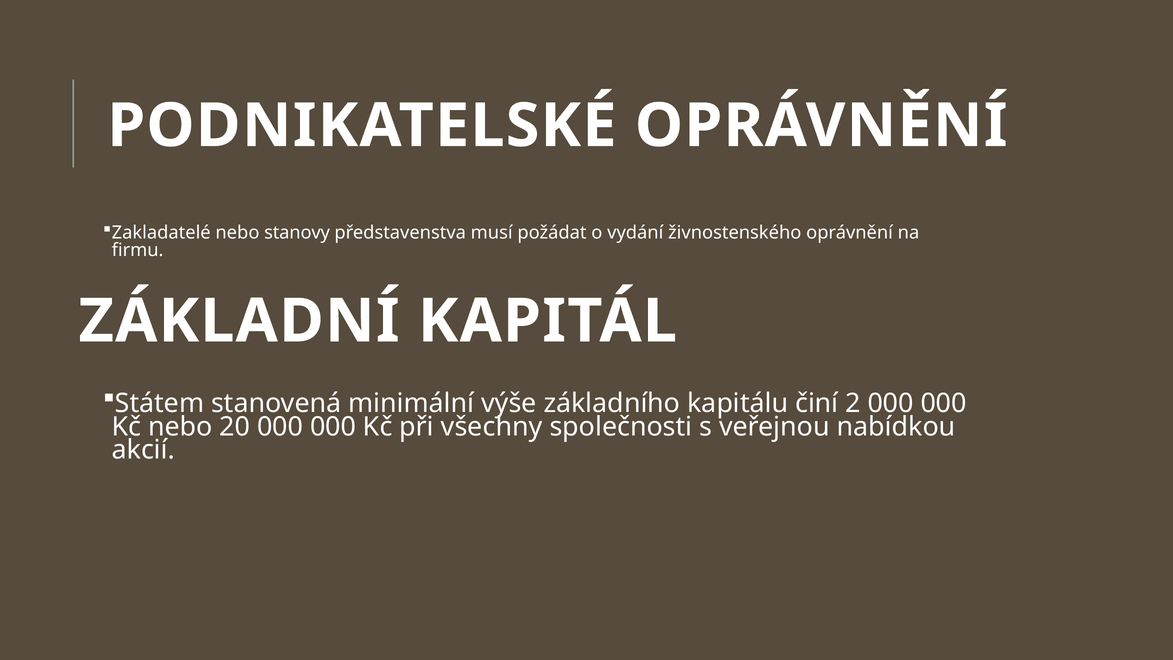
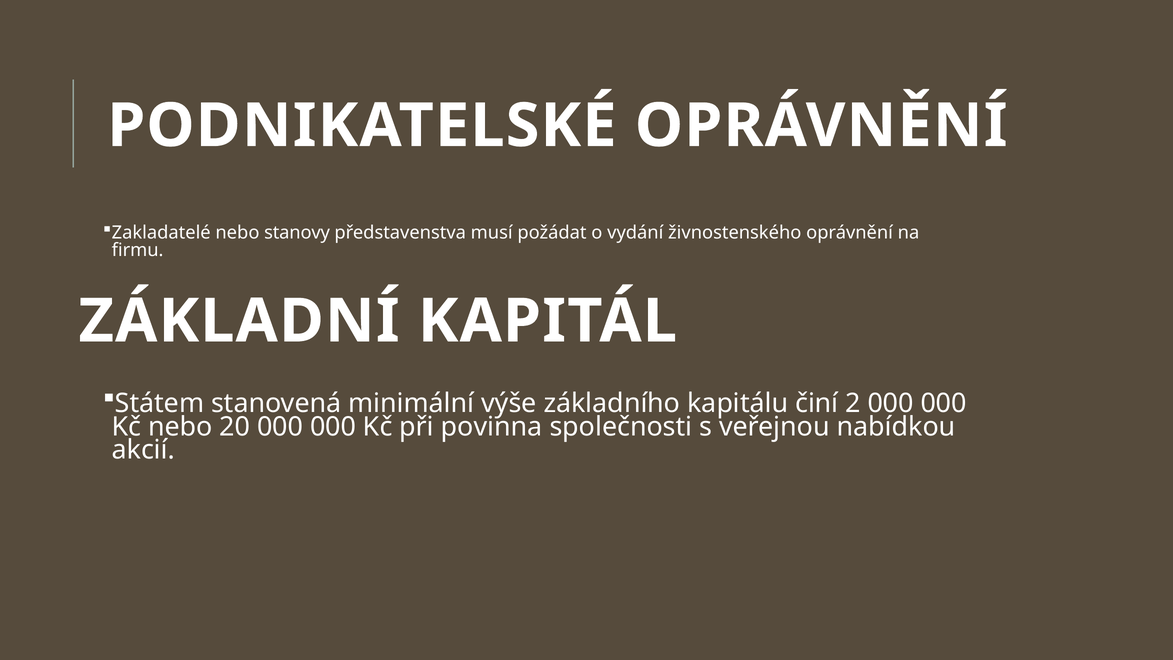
všechny: všechny -> povinna
